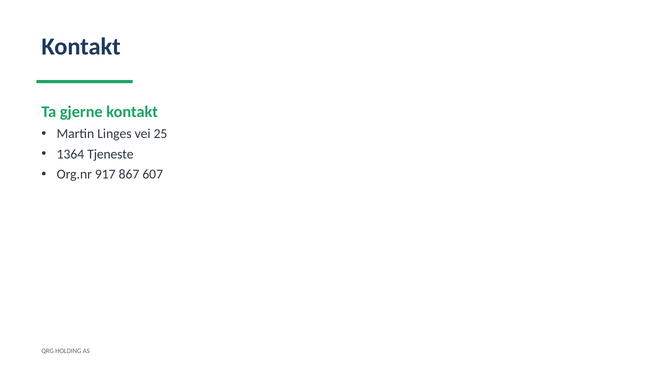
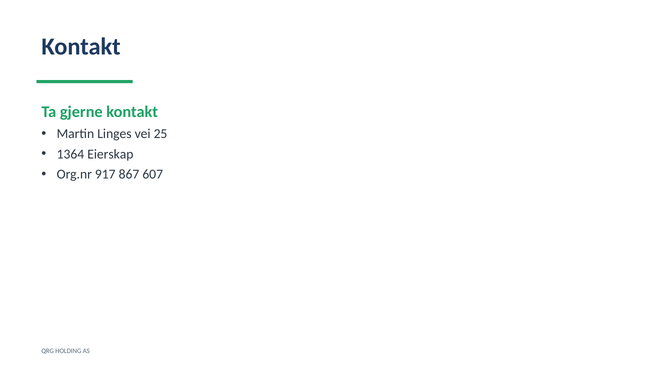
Tjeneste: Tjeneste -> Eierskap
